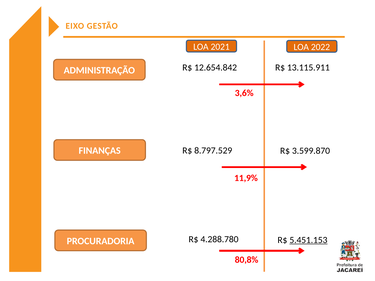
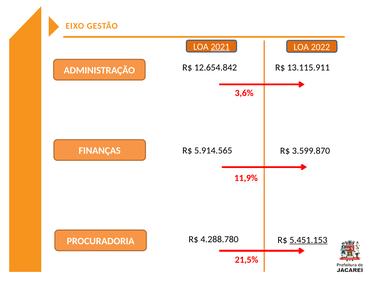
2021 underline: none -> present
8.797.529: 8.797.529 -> 5.914.565
80,8%: 80,8% -> 21,5%
